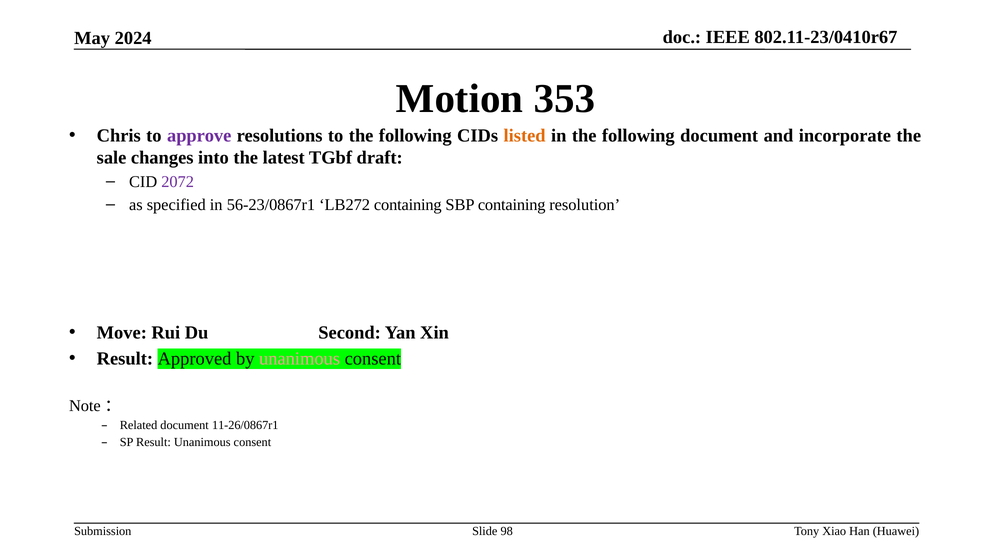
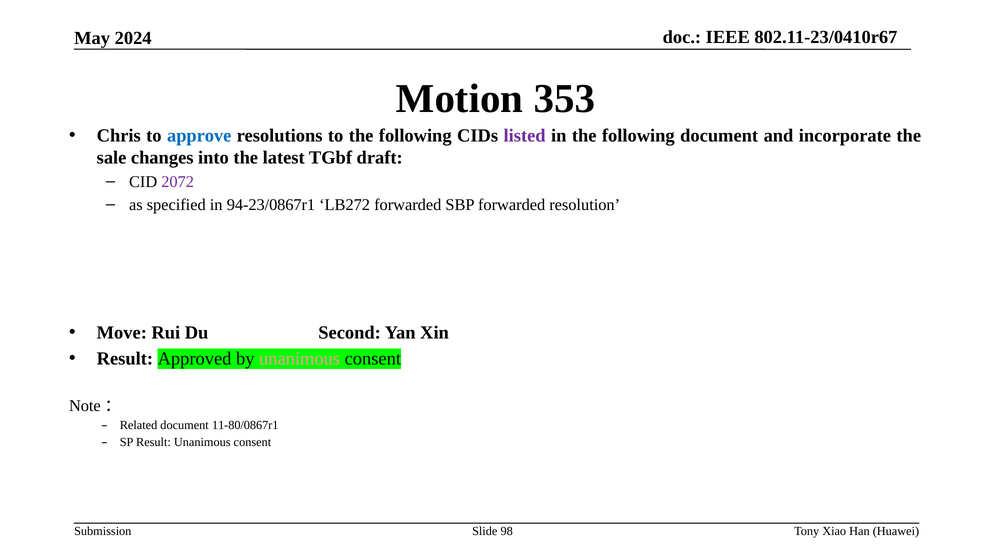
approve colour: purple -> blue
listed colour: orange -> purple
56-23/0867r1: 56-23/0867r1 -> 94-23/0867r1
LB272 containing: containing -> forwarded
SBP containing: containing -> forwarded
11-26/0867r1: 11-26/0867r1 -> 11-80/0867r1
